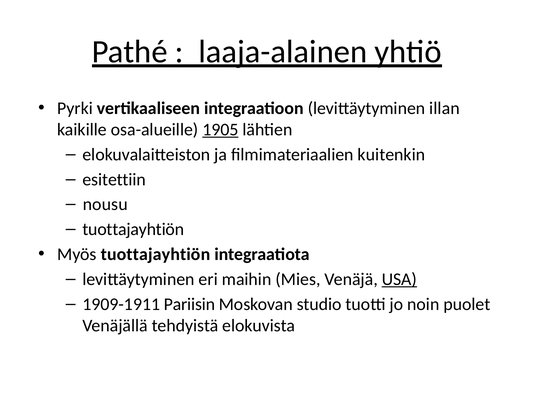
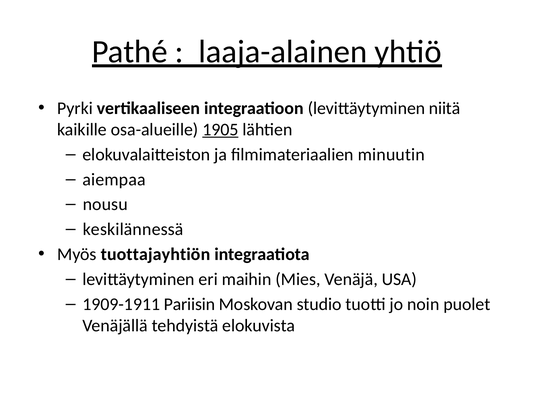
illan: illan -> niitä
kuitenkin: kuitenkin -> minuutin
esitettiin: esitettiin -> aiempaa
tuottajayhtiön at (133, 229): tuottajayhtiön -> keskilännessä
USA underline: present -> none
